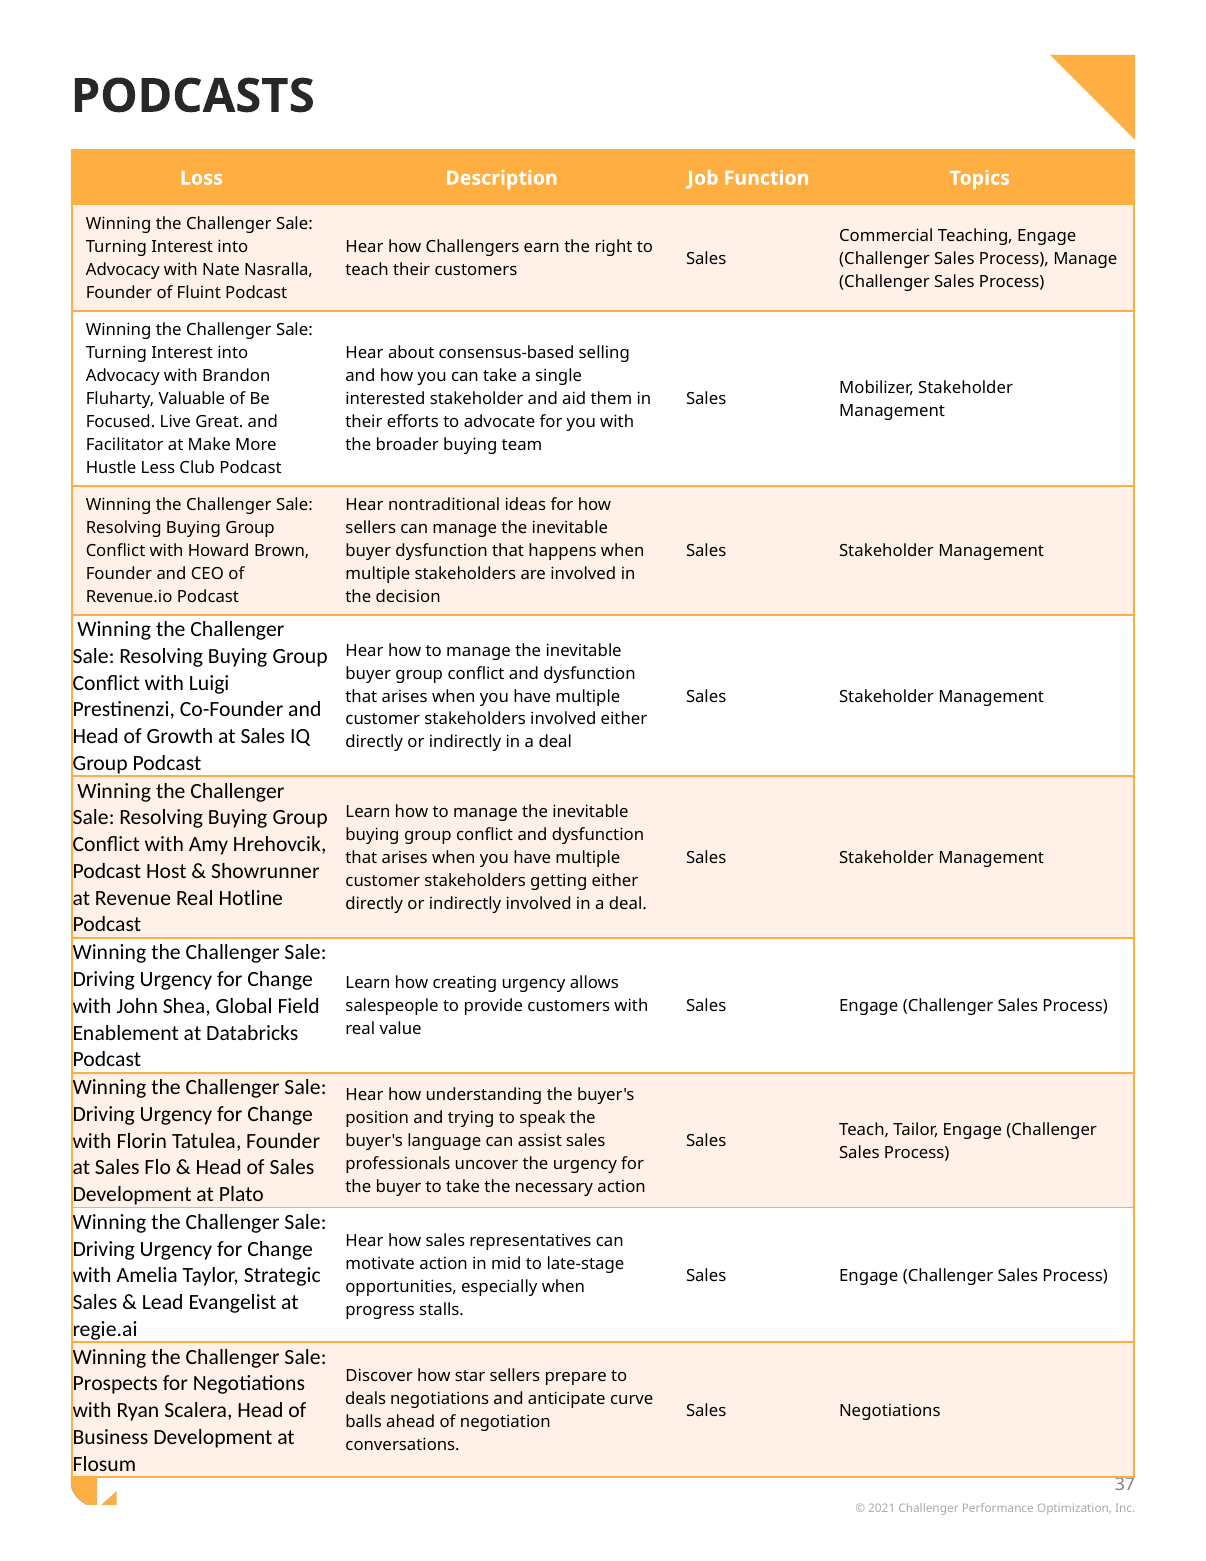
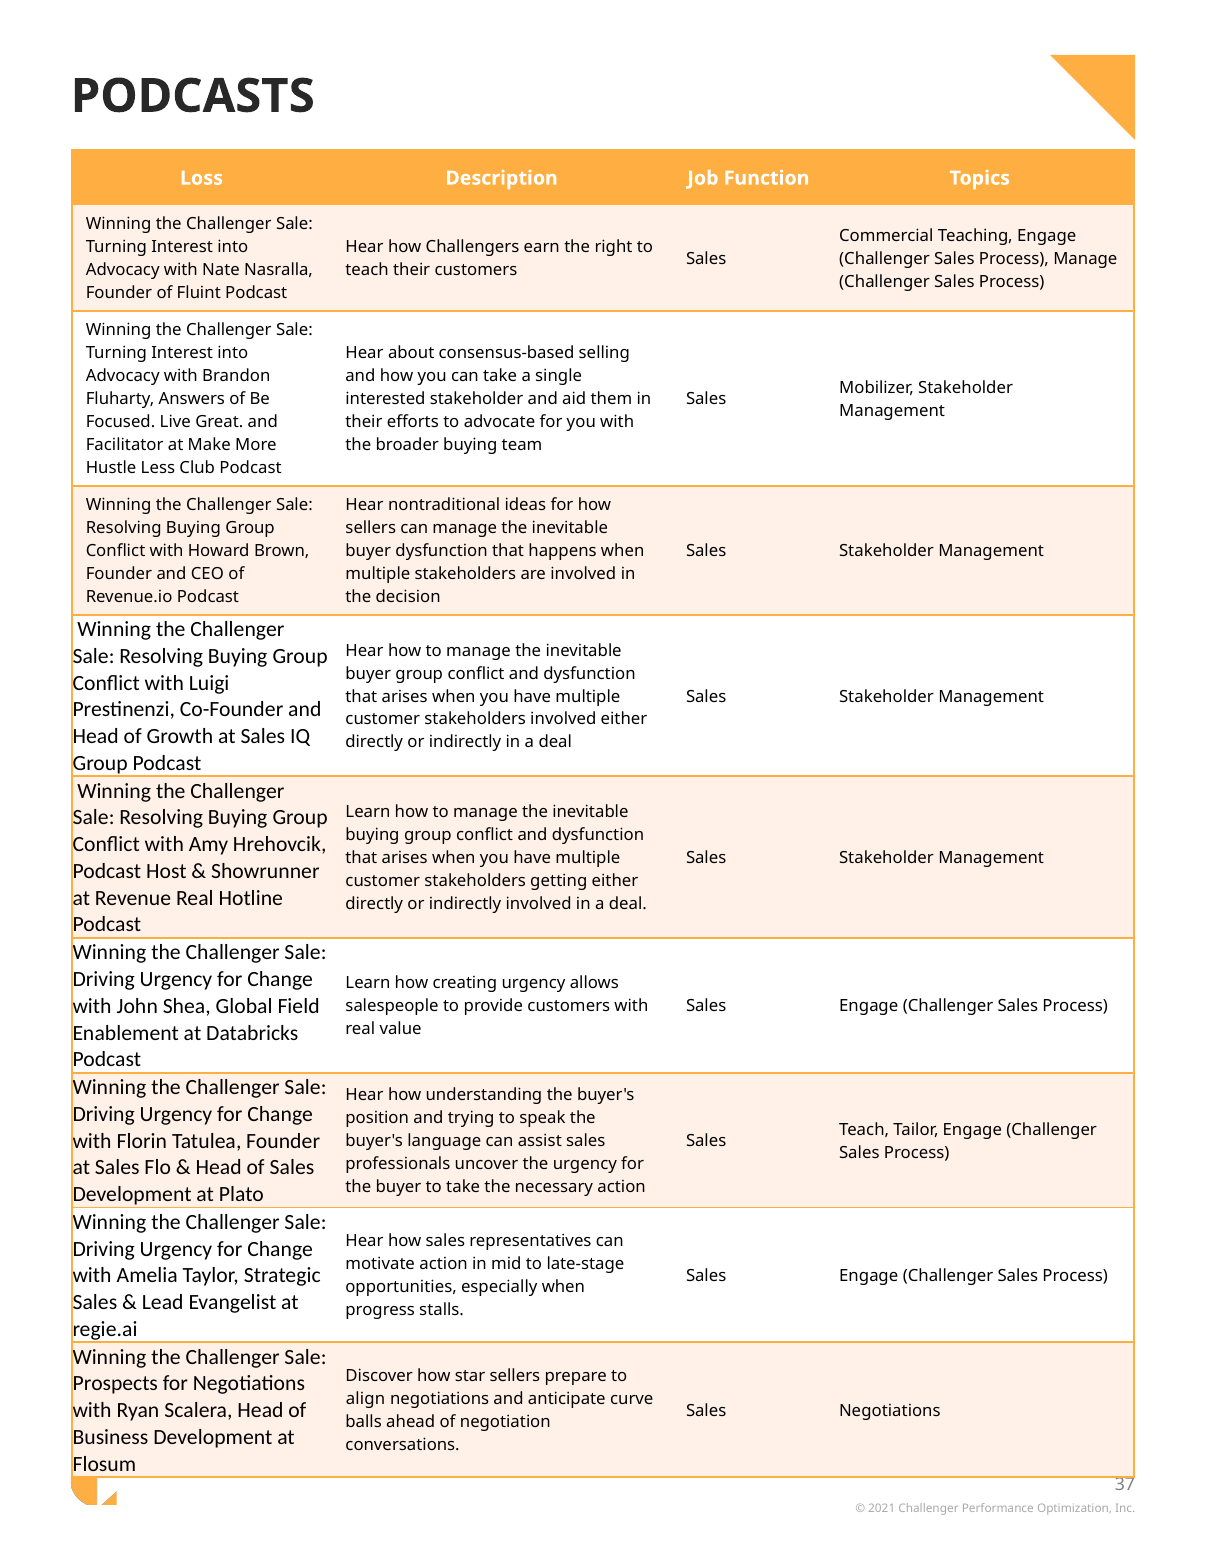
Valuable: Valuable -> Answers
deals: deals -> align
